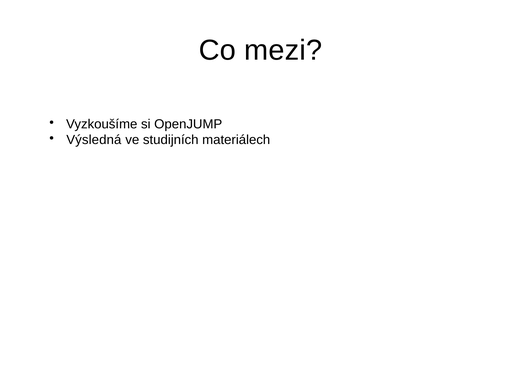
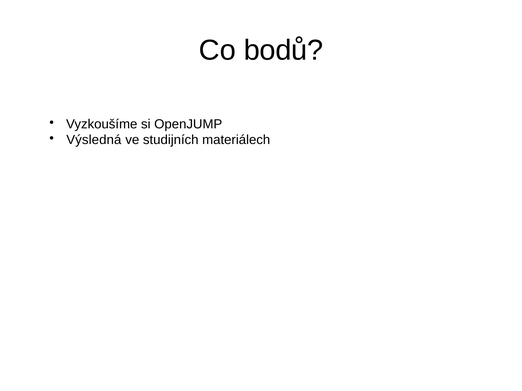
mezi: mezi -> bodů
